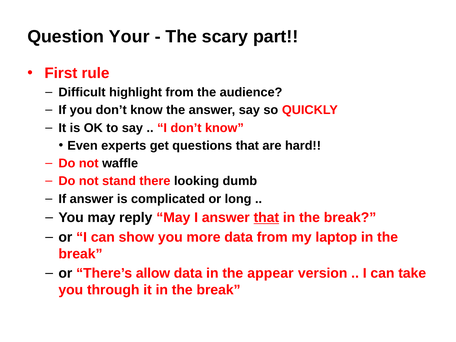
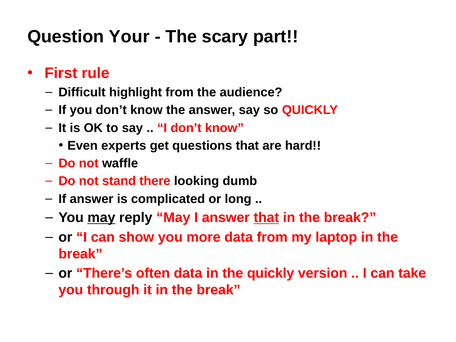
may at (101, 218) underline: none -> present
allow: allow -> often
the appear: appear -> quickly
